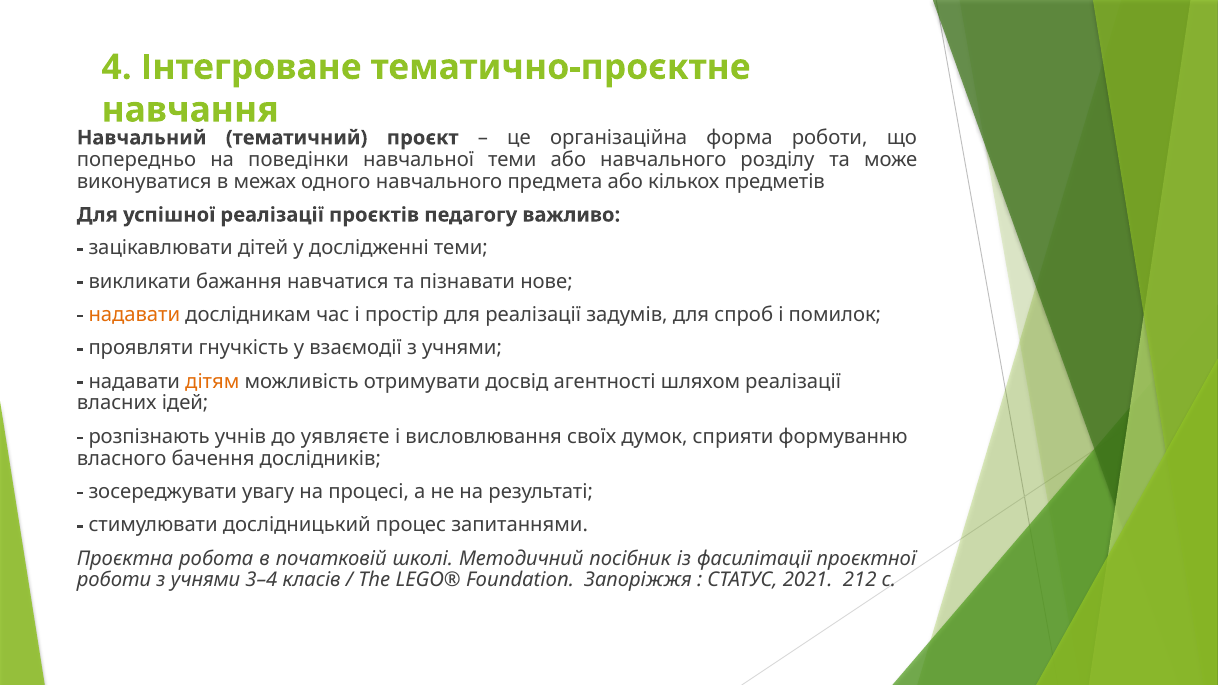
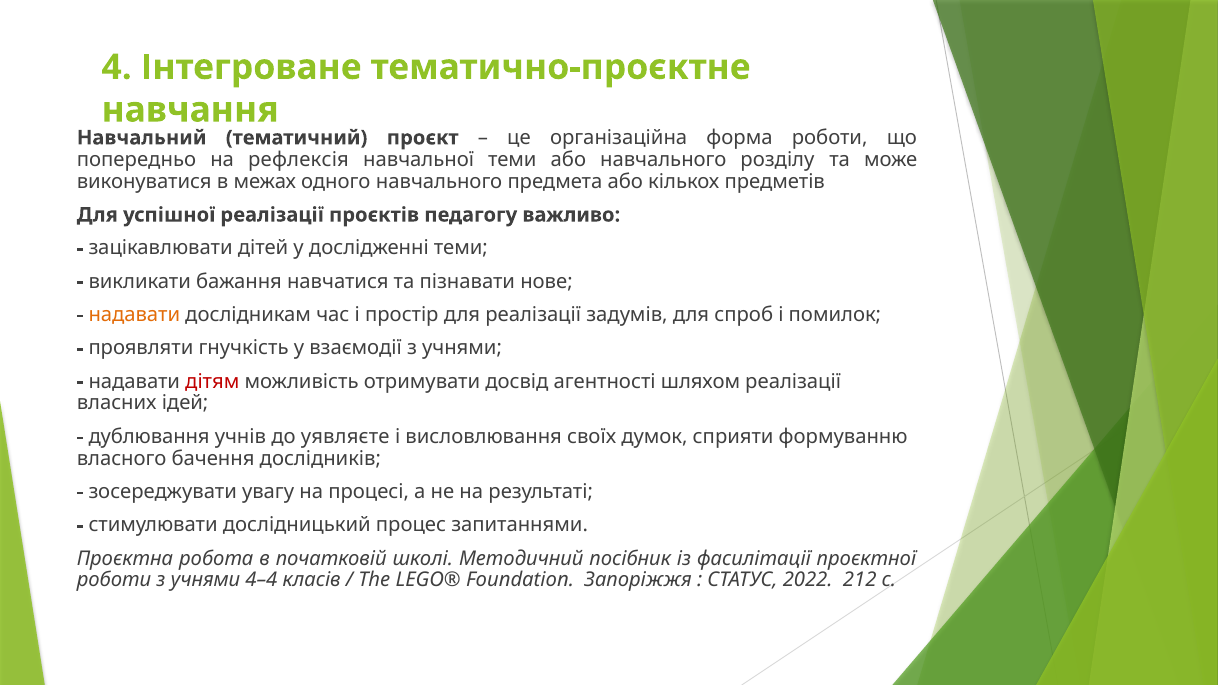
поведінки: поведінки -> рефлексія
дітям colour: orange -> red
розпізнають: розпізнають -> дублювання
3–4: 3–4 -> 4–4
2021: 2021 -> 2022
